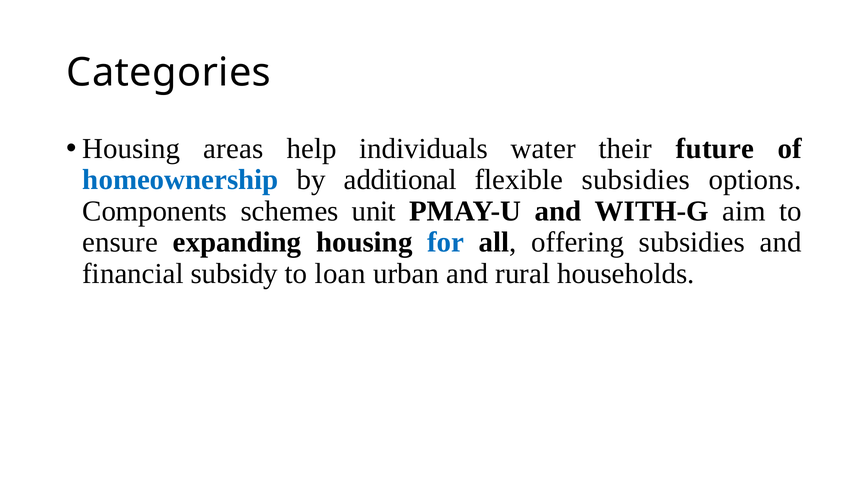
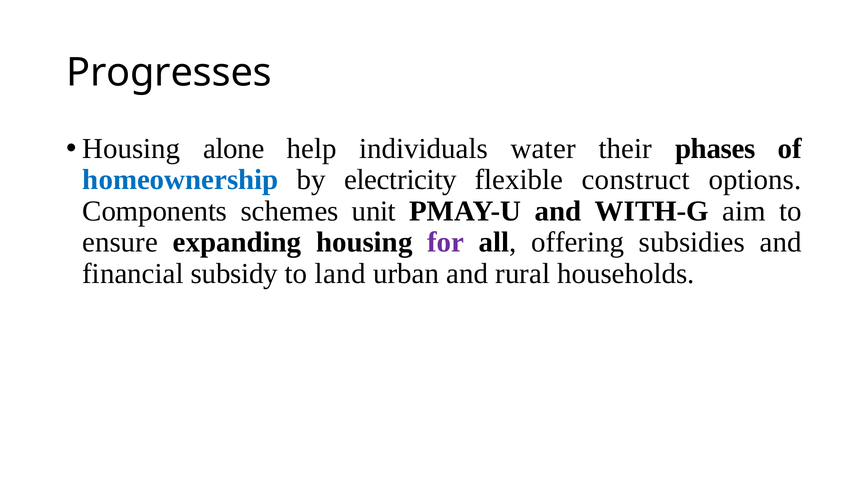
Categories: Categories -> Progresses
areas: areas -> alone
future: future -> phases
additional: additional -> electricity
flexible subsidies: subsidies -> construct
for colour: blue -> purple
loan: loan -> land
